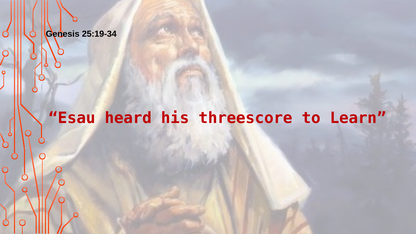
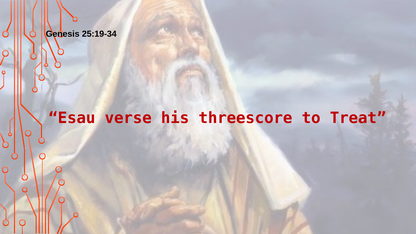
heard: heard -> verse
Learn: Learn -> Treat
